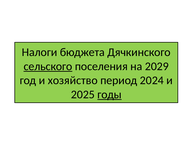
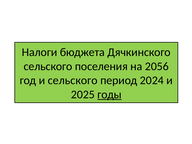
сельского at (48, 66) underline: present -> none
2029: 2029 -> 2056
и хозяйство: хозяйство -> сельского
